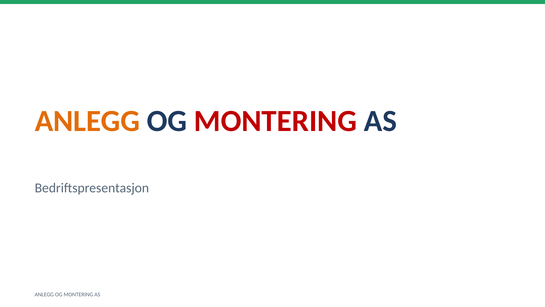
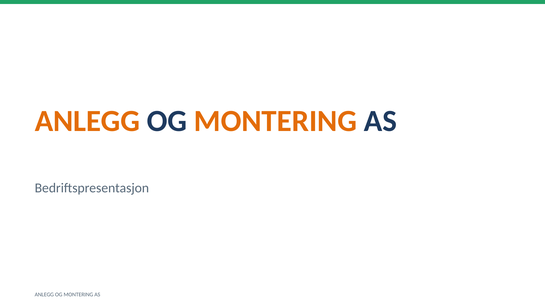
MONTERING at (275, 121) colour: red -> orange
